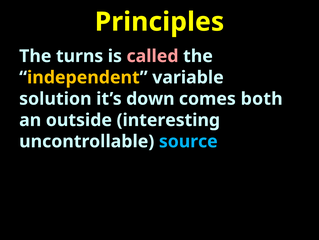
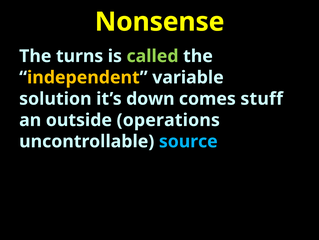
Principles: Principles -> Nonsense
called colour: pink -> light green
both: both -> stuff
interesting: interesting -> operations
